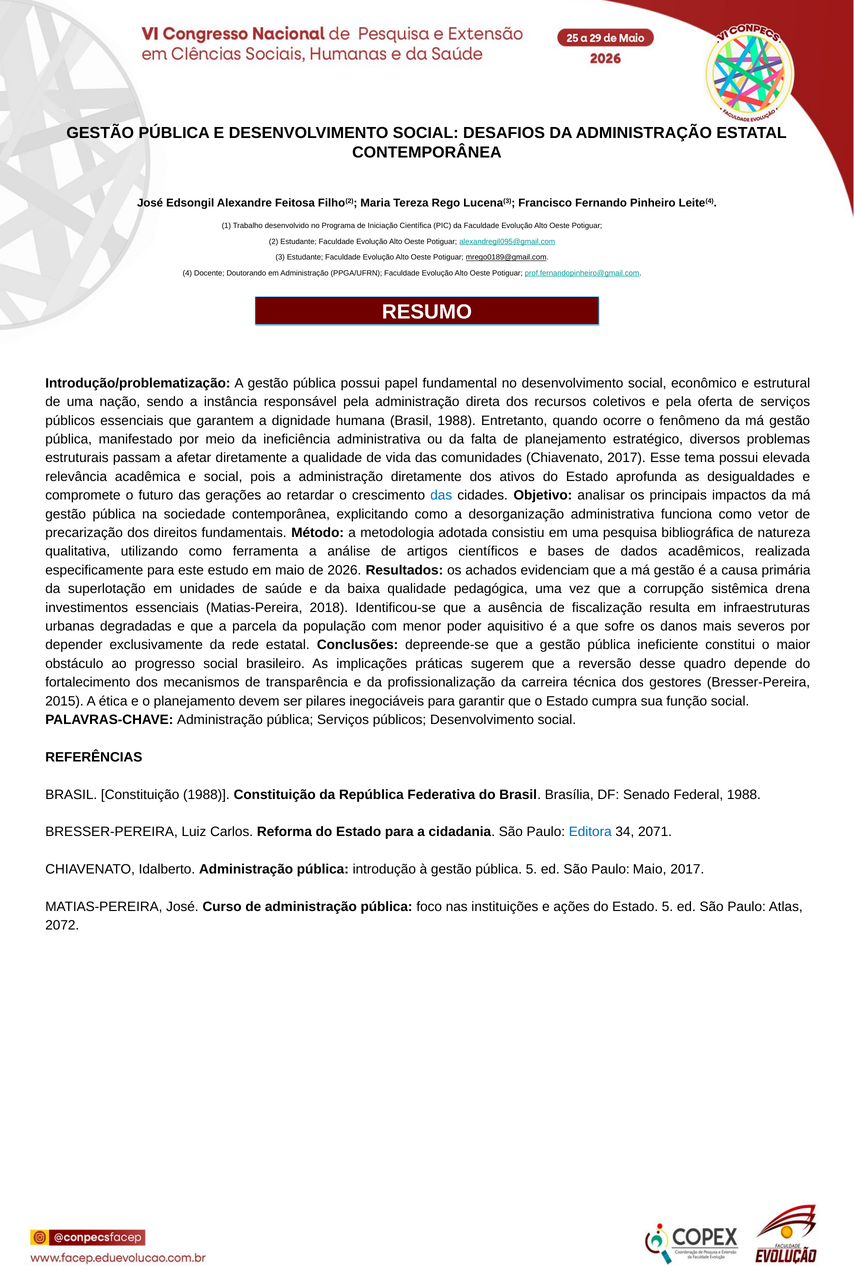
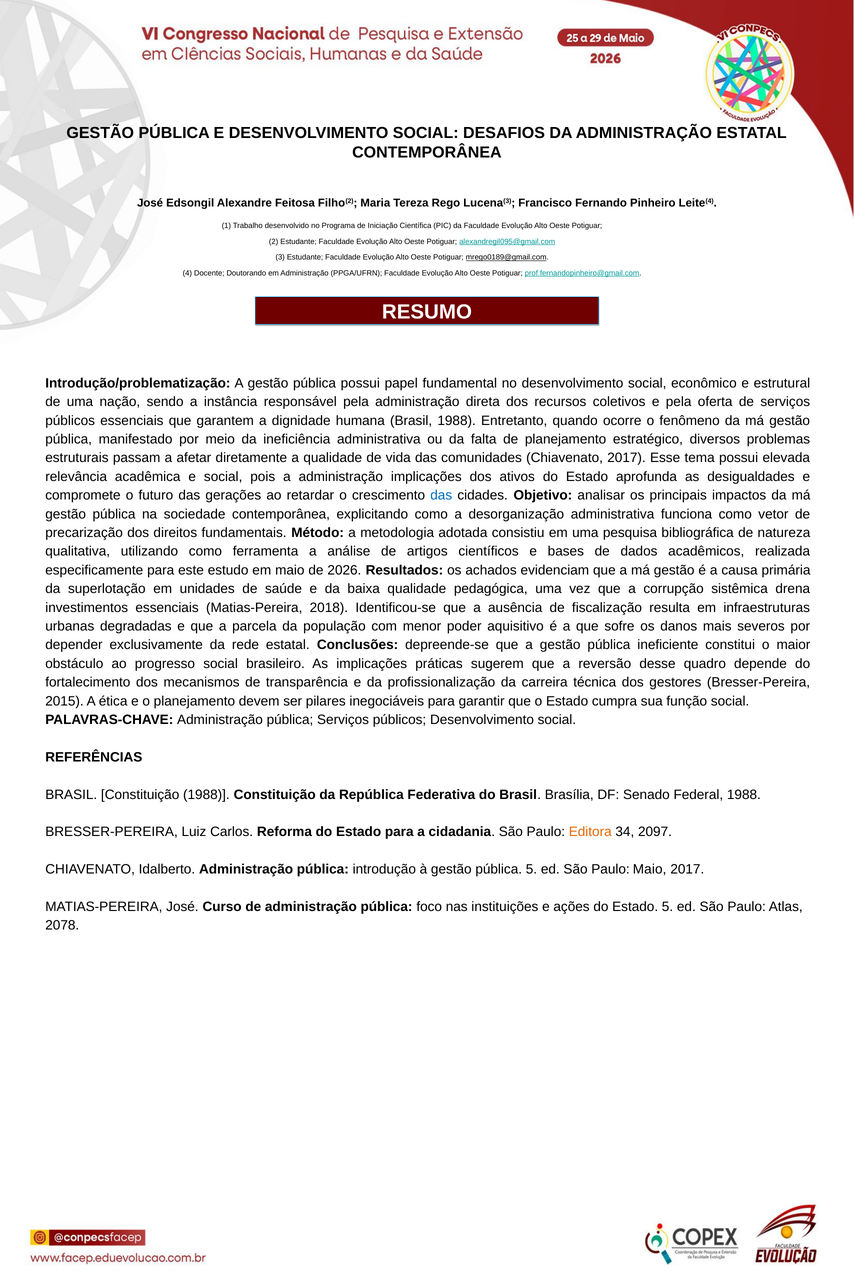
administração diretamente: diretamente -> implicações
Editora colour: blue -> orange
2071: 2071 -> 2097
2072: 2072 -> 2078
